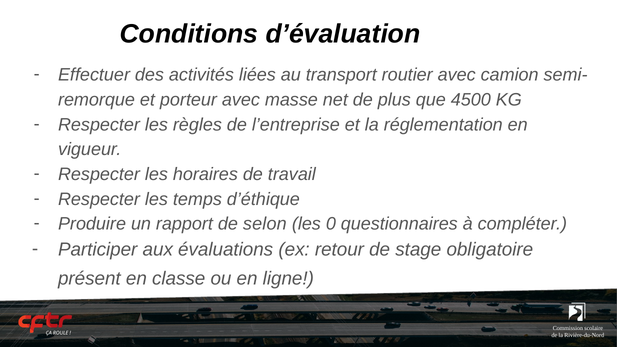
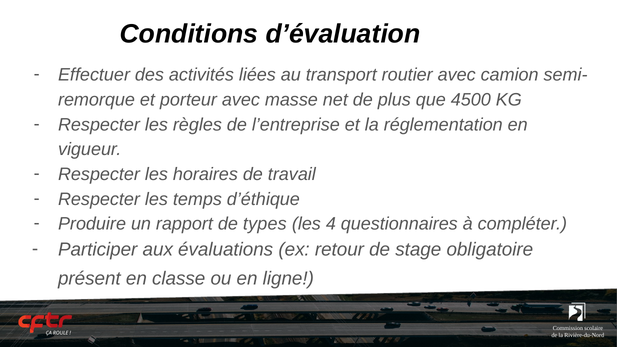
selon: selon -> types
0: 0 -> 4
